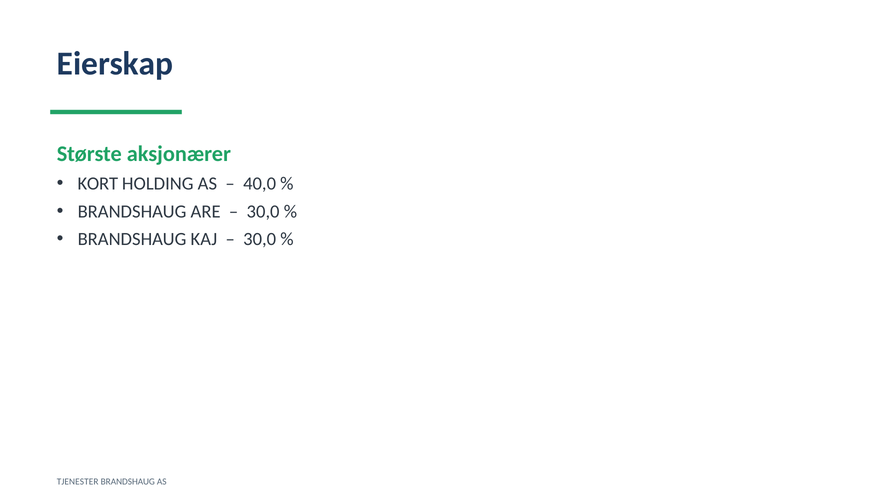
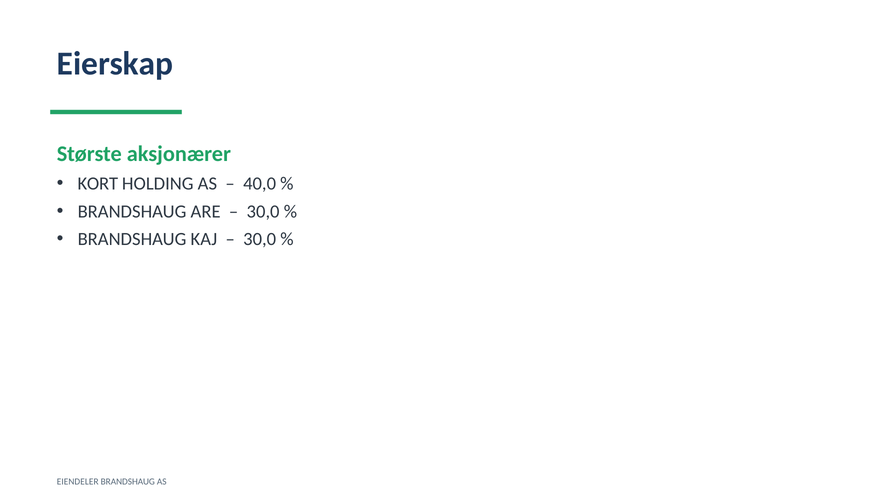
TJENESTER: TJENESTER -> EIENDELER
